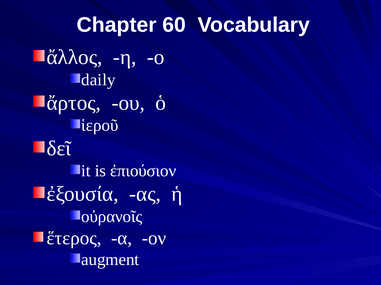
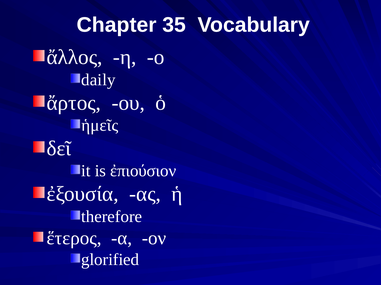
60: 60 -> 35
ἱεροῦ: ἱεροῦ -> ἡμεῖς
οὐρανοῖς: οὐρανοῖς -> therefore
augment: augment -> glorified
